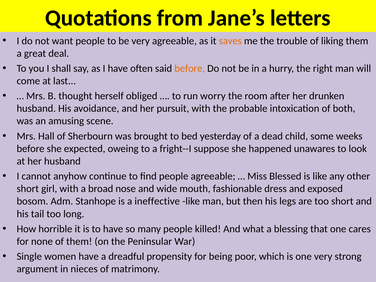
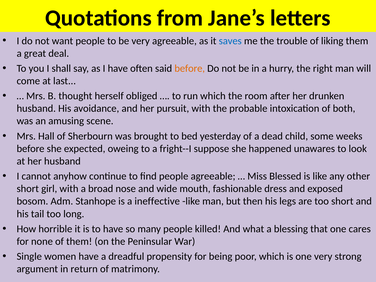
saves colour: orange -> blue
run worry: worry -> which
nieces: nieces -> return
